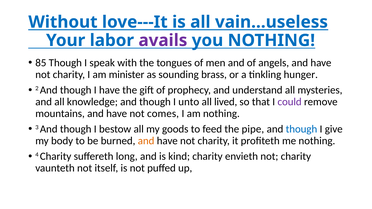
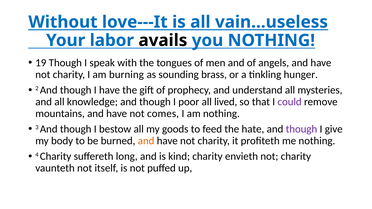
avails colour: purple -> black
85: 85 -> 19
minister: minister -> burning
unto: unto -> poor
pipe: pipe -> hate
though at (301, 129) colour: blue -> purple
